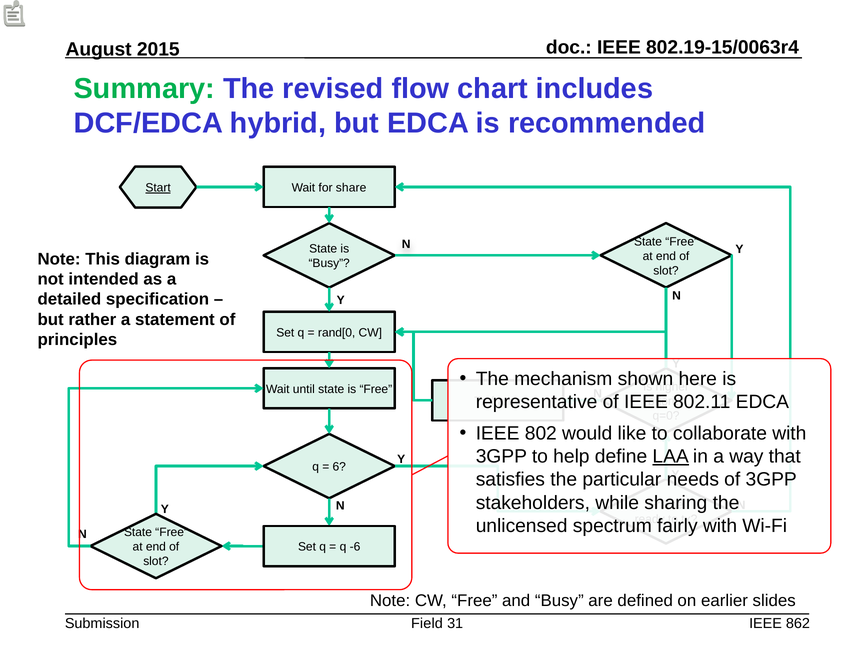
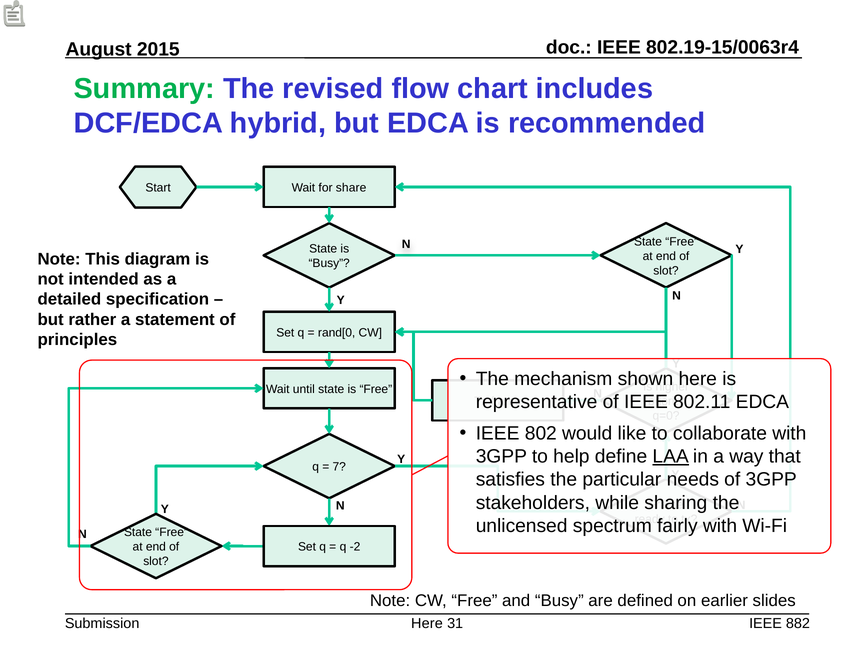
Start underline: present -> none
6: 6 -> 7
-6: -6 -> -2
Field at (427, 624): Field -> Here
862: 862 -> 882
